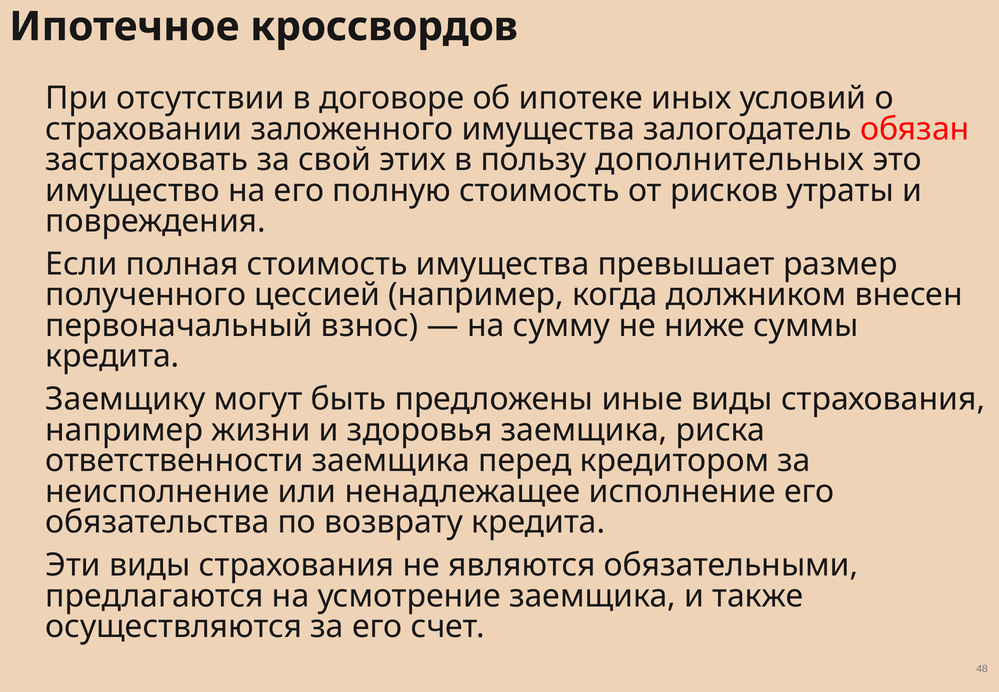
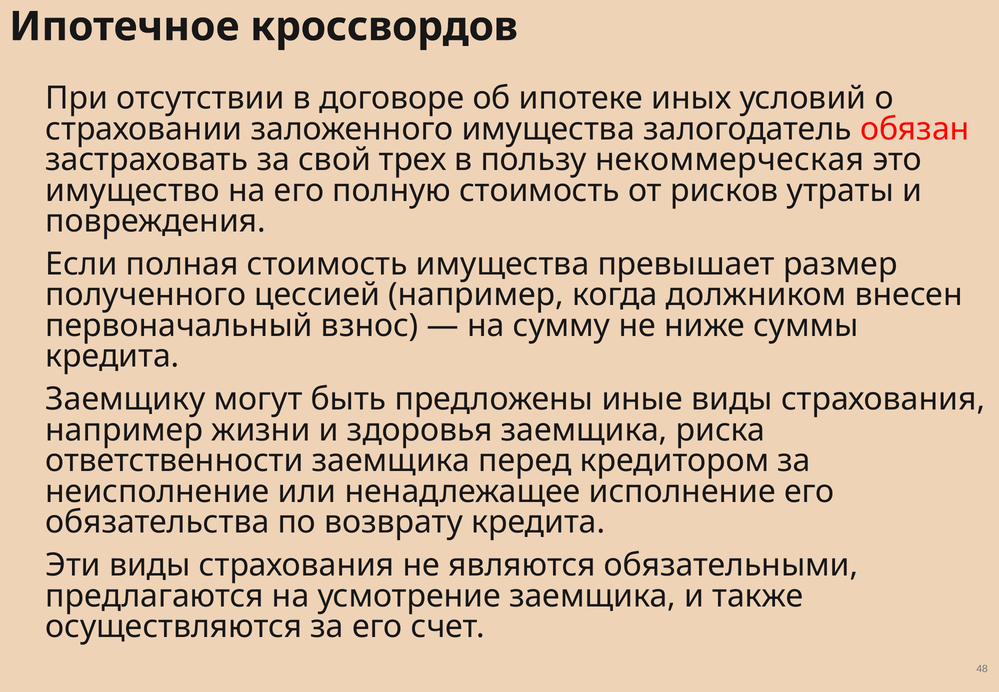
этих: этих -> трех
дополнительных: дополнительных -> некоммерческая
